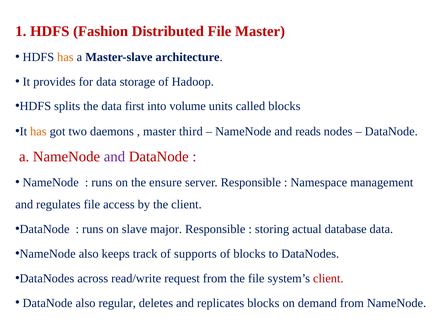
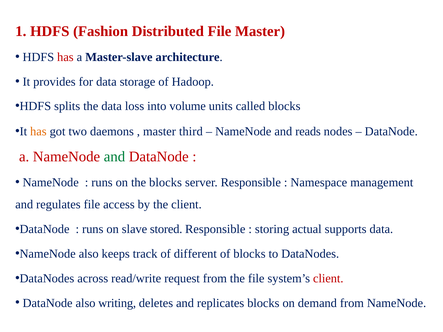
has at (65, 57) colour: orange -> red
first: first -> loss
and at (114, 157) colour: purple -> green
the ensure: ensure -> blocks
major: major -> stored
database: database -> supports
supports: supports -> different
regular: regular -> writing
